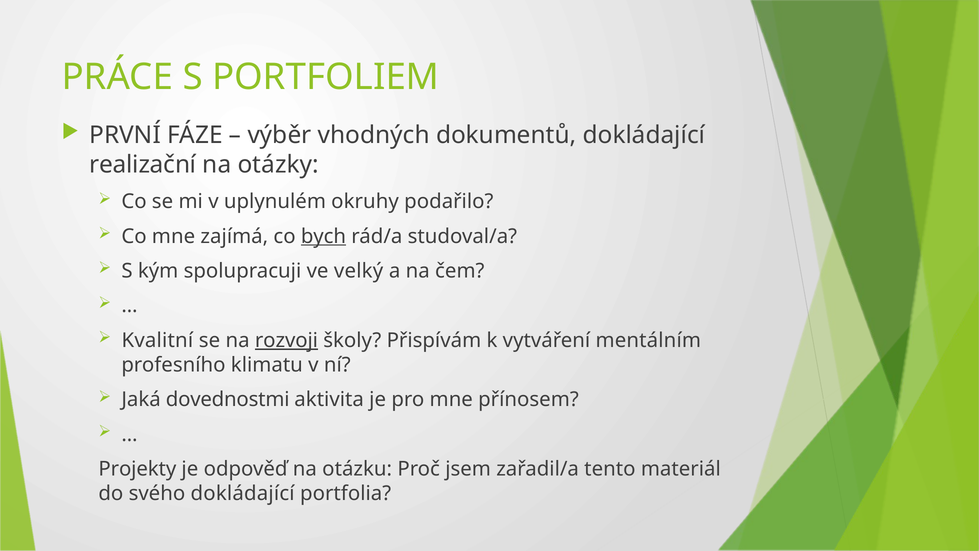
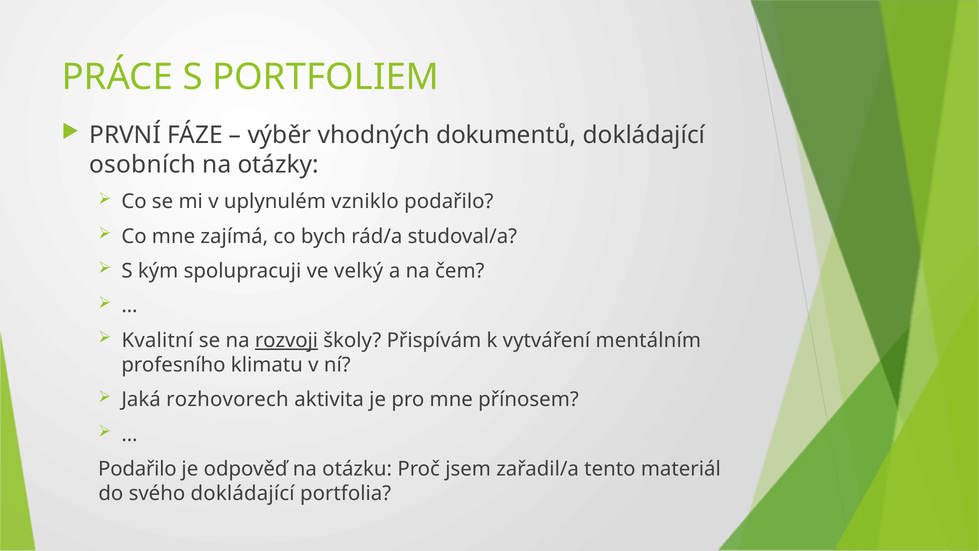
realizační: realizační -> osobních
okruhy: okruhy -> vzniklo
bych underline: present -> none
dovednostmi: dovednostmi -> rozhovorech
Projekty at (137, 469): Projekty -> Podařilo
